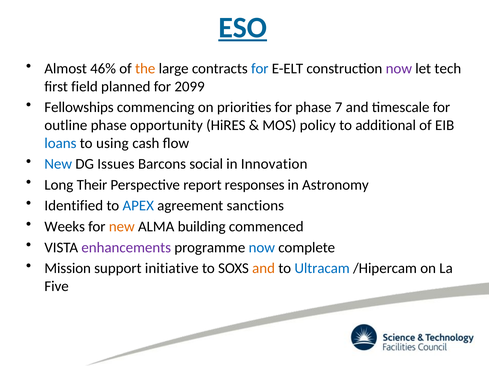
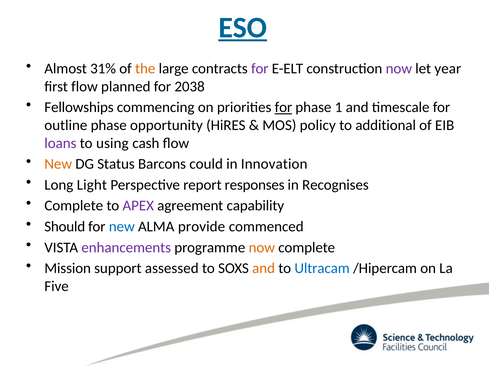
46%: 46% -> 31%
for at (260, 69) colour: blue -> purple
tech: tech -> year
first field: field -> flow
2099: 2099 -> 2038
for at (283, 108) underline: none -> present
7: 7 -> 1
loans colour: blue -> purple
New at (58, 164) colour: blue -> orange
Issues: Issues -> Status
social: social -> could
Their: Their -> Light
Astronomy: Astronomy -> Recognises
Identified at (74, 206): Identified -> Complete
APEX colour: blue -> purple
sanctions: sanctions -> capability
Weeks: Weeks -> Should
new at (122, 227) colour: orange -> blue
building: building -> provide
now at (262, 248) colour: blue -> orange
initiative: initiative -> assessed
